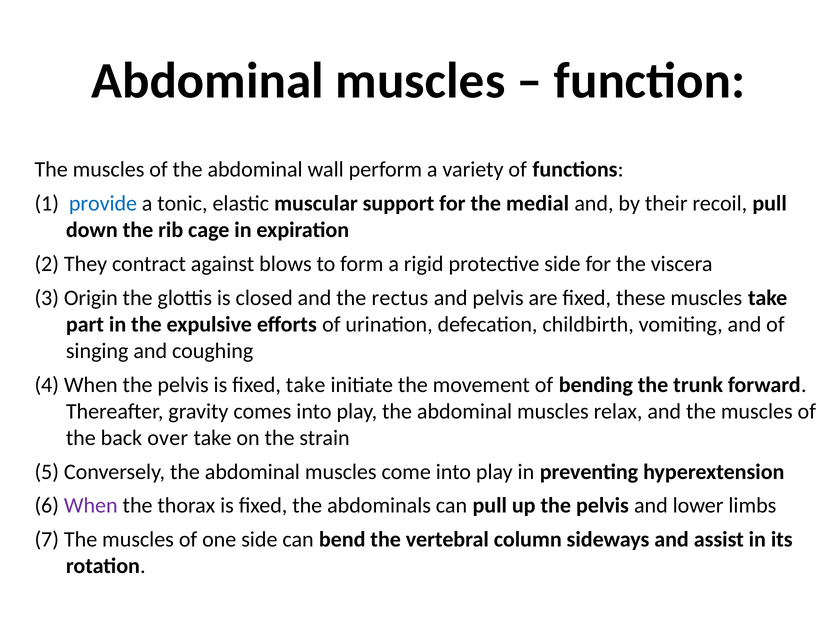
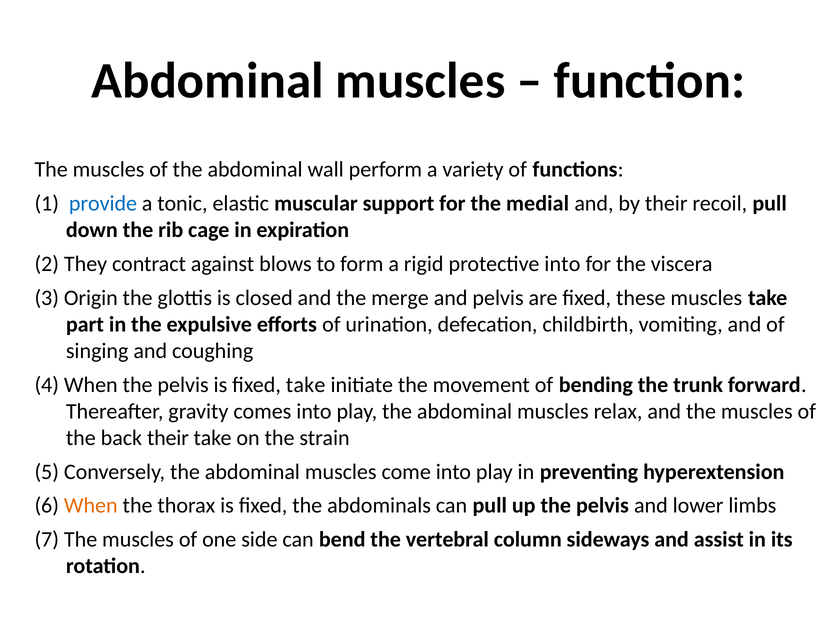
protective side: side -> into
rectus: rectus -> merge
back over: over -> their
When at (91, 505) colour: purple -> orange
